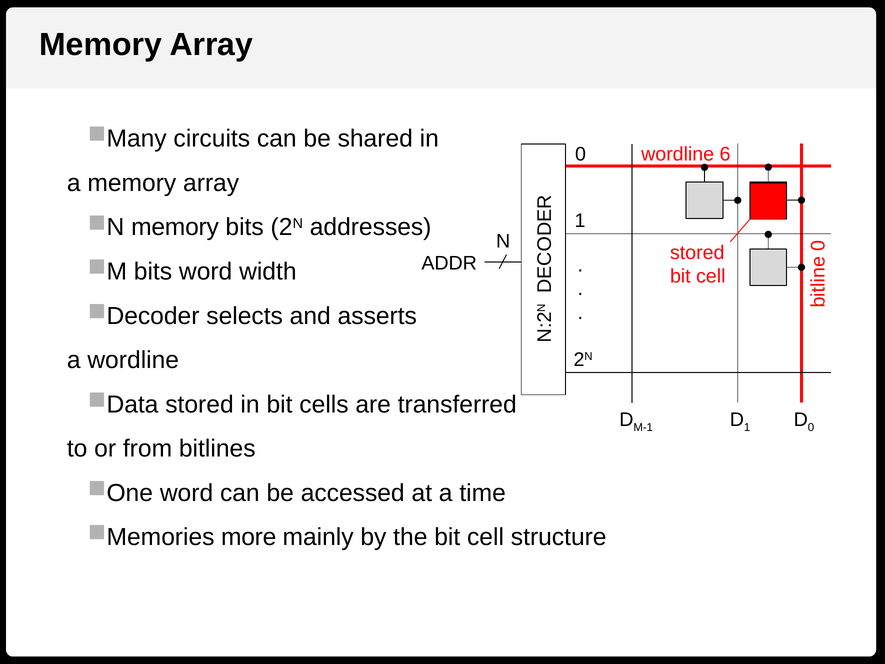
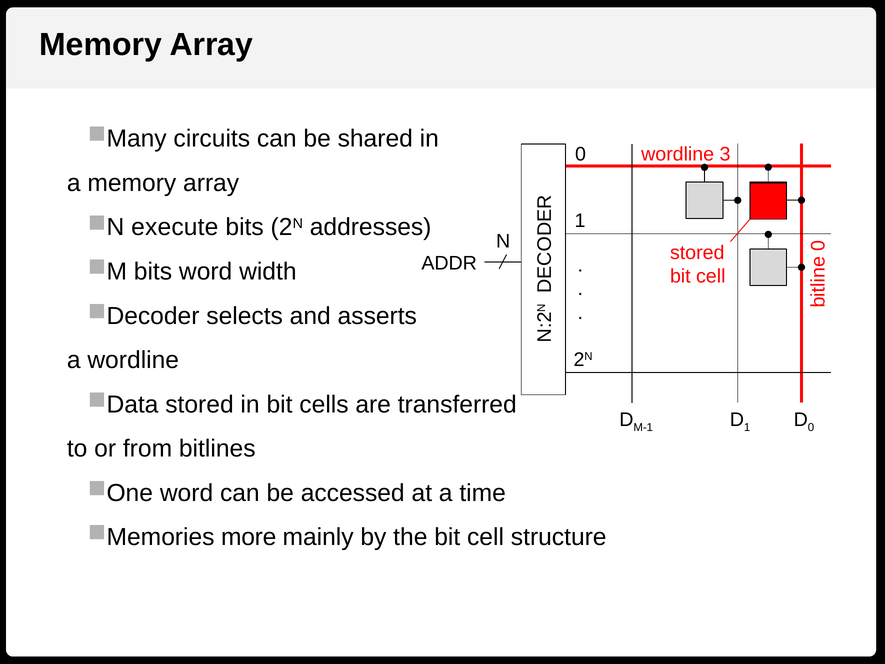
6: 6 -> 3
memory at (175, 227): memory -> execute
